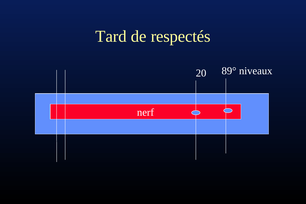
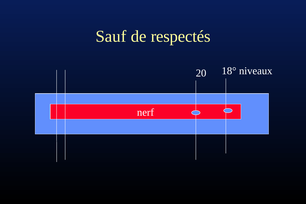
Tard: Tard -> Sauf
89°: 89° -> 18°
